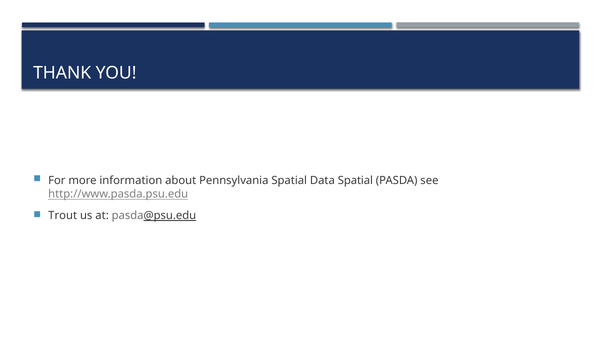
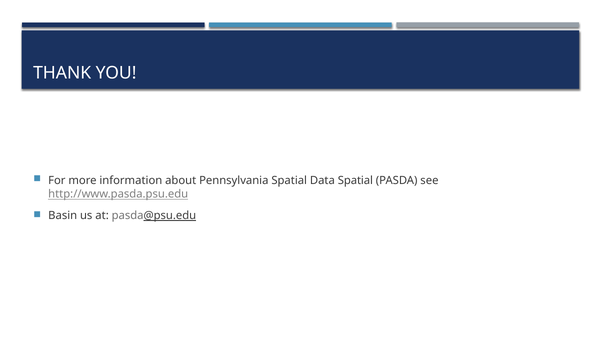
Trout: Trout -> Basin
